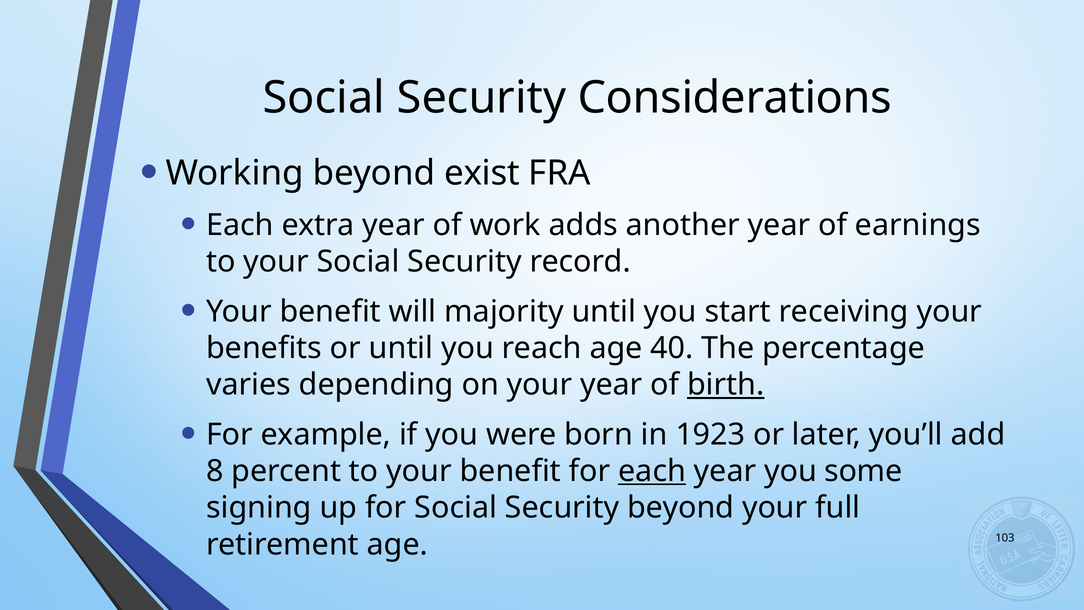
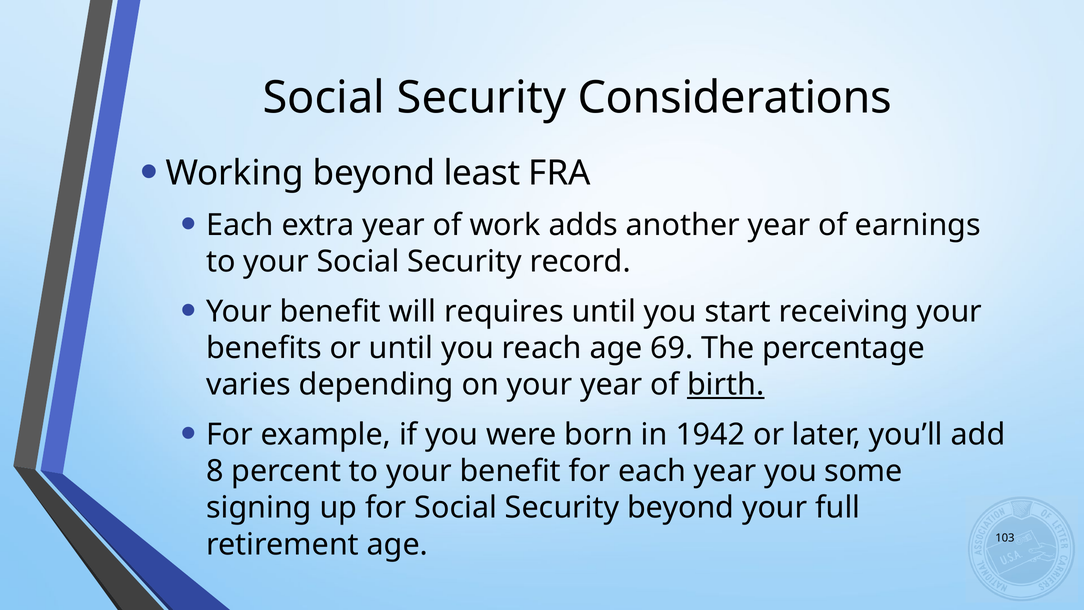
exist: exist -> least
majority: majority -> requires
40: 40 -> 69
1923: 1923 -> 1942
each at (652, 471) underline: present -> none
